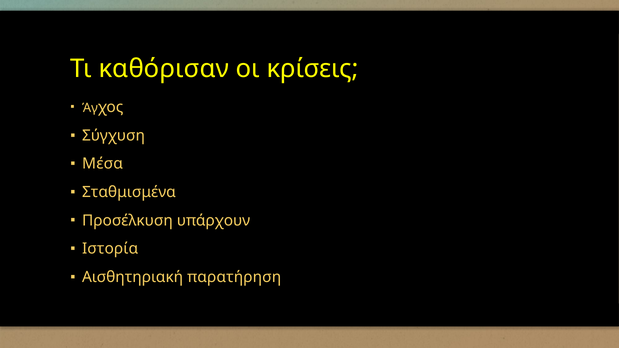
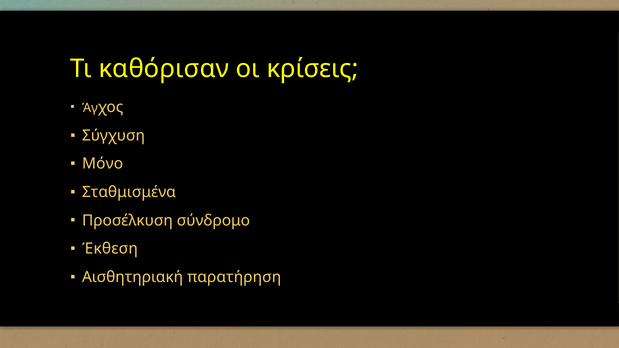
Μέσα: Μέσα -> Μόνο
υπάρχουν: υπάρχουν -> σύνδρομο
Ιστορία: Ιστορία -> Έκθεση
